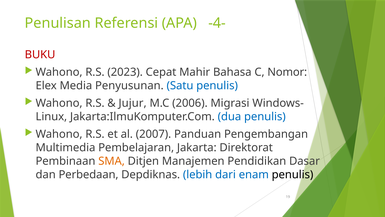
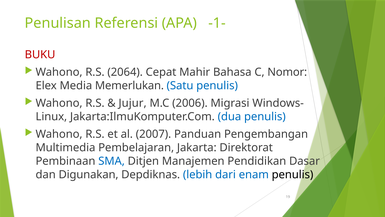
-4-: -4- -> -1-
2023: 2023 -> 2064
Penyusunan: Penyusunan -> Memerlukan
SMA colour: orange -> blue
Perbedaan: Perbedaan -> Digunakan
